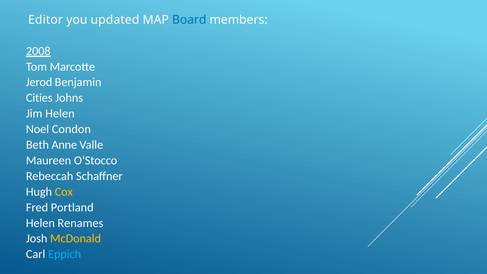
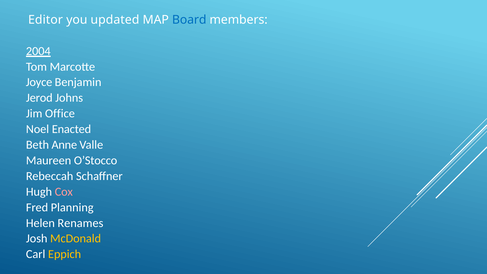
2008: 2008 -> 2004
Jerod: Jerod -> Joyce
Cities: Cities -> Jerod
Jim Helen: Helen -> Office
Condon: Condon -> Enacted
Cox colour: yellow -> pink
Portland: Portland -> Planning
Eppich colour: light blue -> yellow
